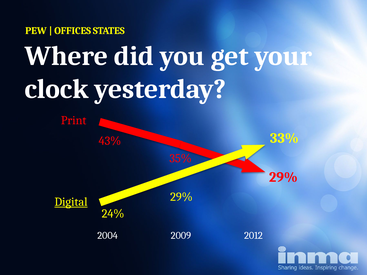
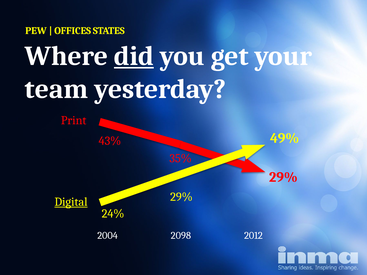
did underline: none -> present
clock: clock -> team
33%: 33% -> 49%
2009: 2009 -> 2098
